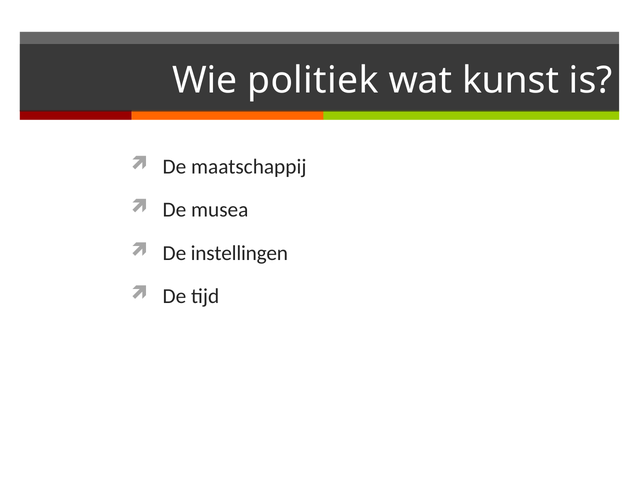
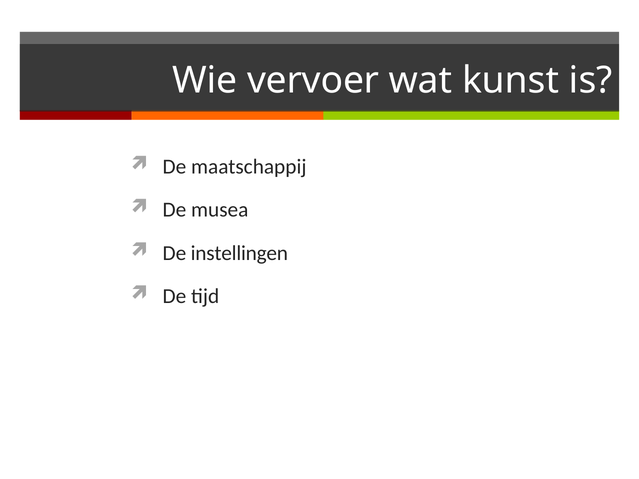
politiek: politiek -> vervoer
